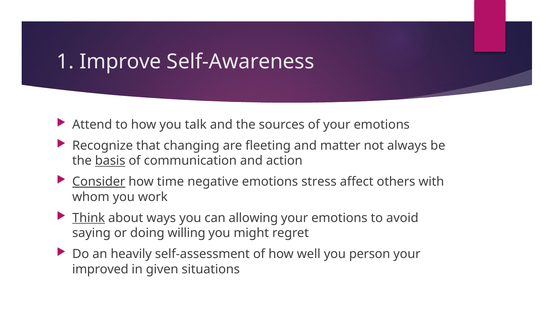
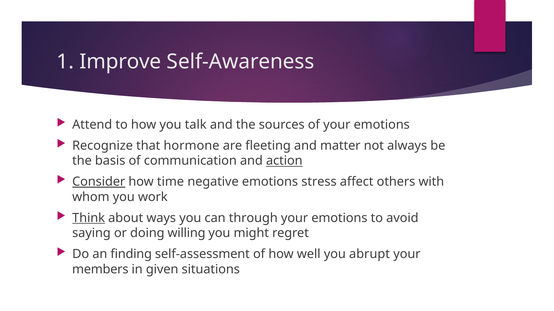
changing: changing -> hormone
basis underline: present -> none
action underline: none -> present
allowing: allowing -> through
heavily: heavily -> finding
person: person -> abrupt
improved: improved -> members
